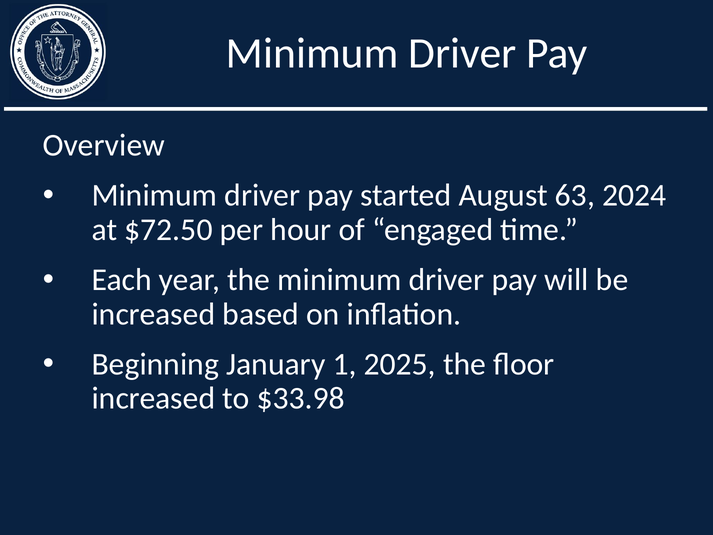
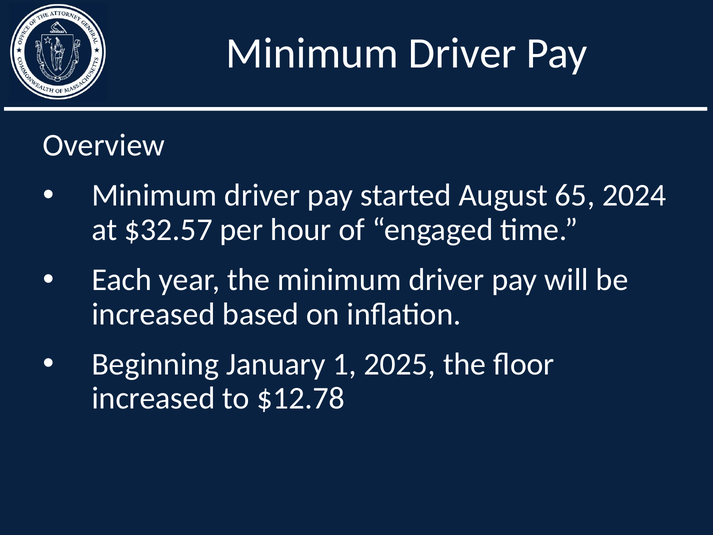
63: 63 -> 65
$72.50: $72.50 -> $32.57
$33.98: $33.98 -> $12.78
